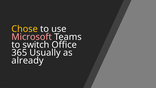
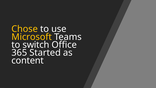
Microsoft colour: pink -> yellow
Usually: Usually -> Started
already: already -> content
